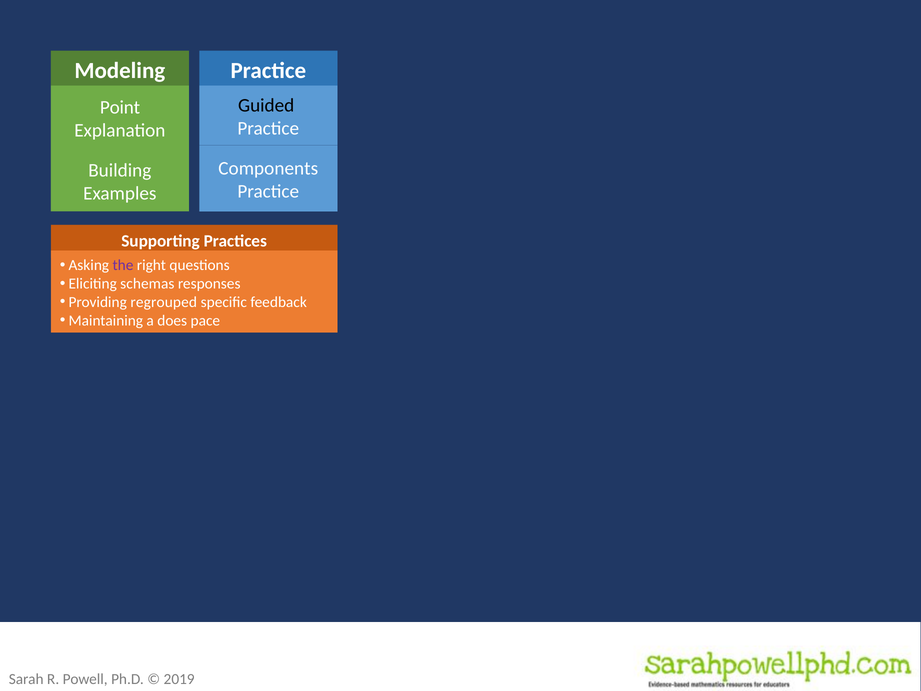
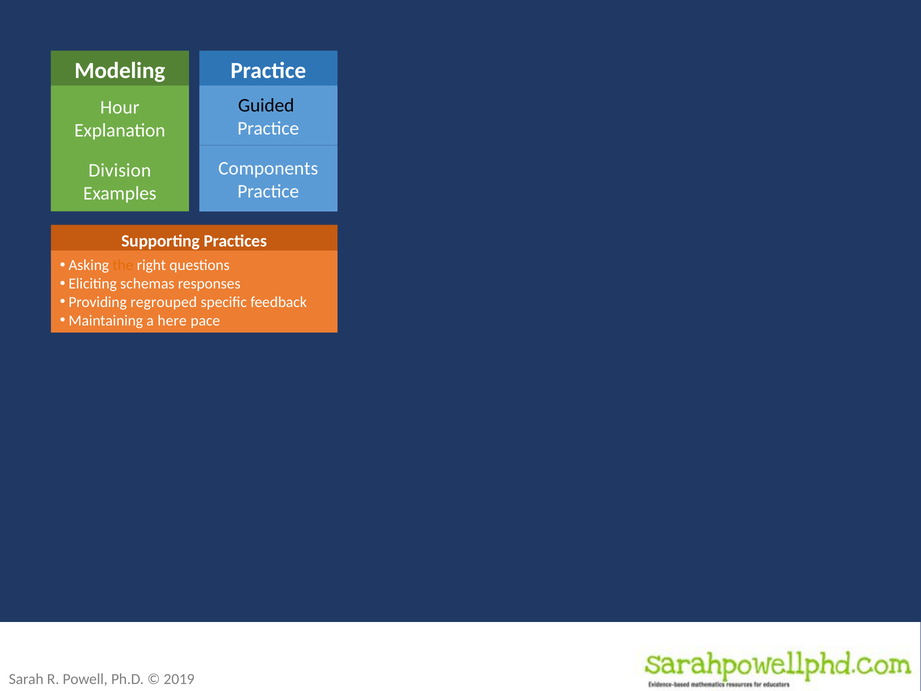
Point: Point -> Hour
Building: Building -> Division
the colour: purple -> orange
does: does -> here
